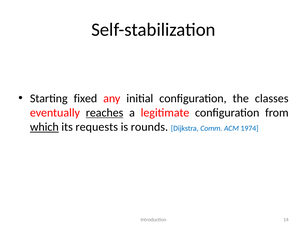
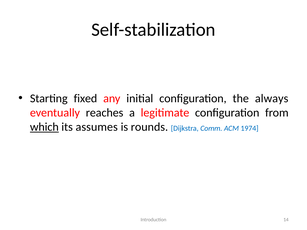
classes: classes -> always
reaches underline: present -> none
requests: requests -> assumes
